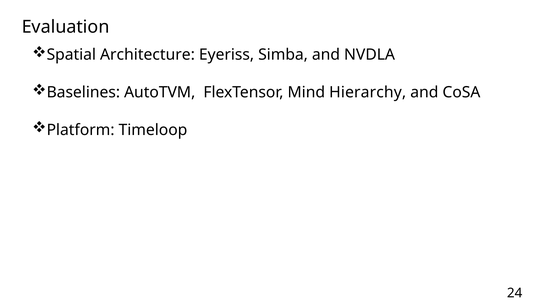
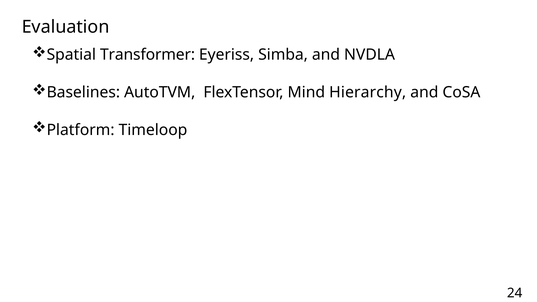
Architecture: Architecture -> Transformer
